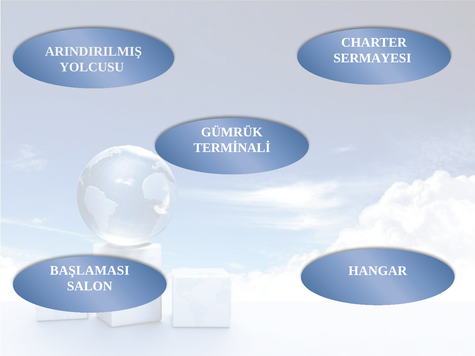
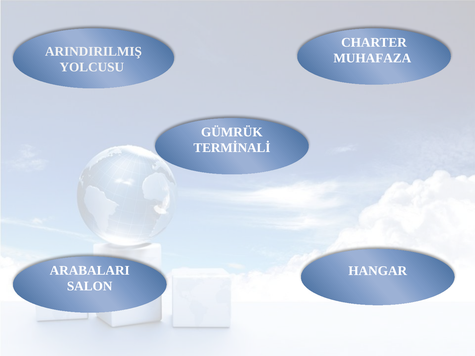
SERMAYESI: SERMAYESI -> MUHAFAZA
BAŞLAMASI: BAŞLAMASI -> ARABALARI
